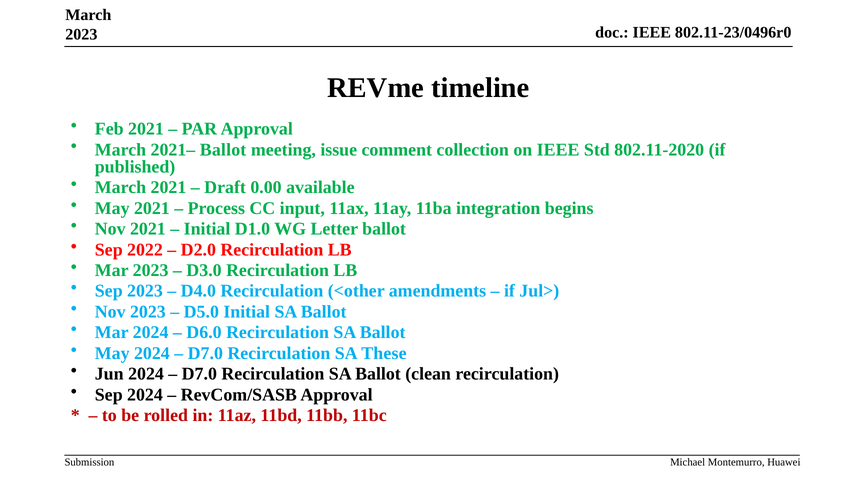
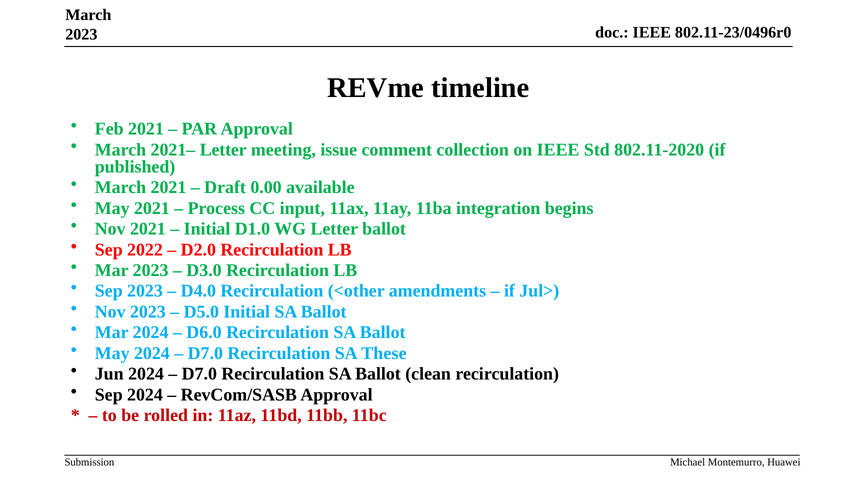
2021– Ballot: Ballot -> Letter
